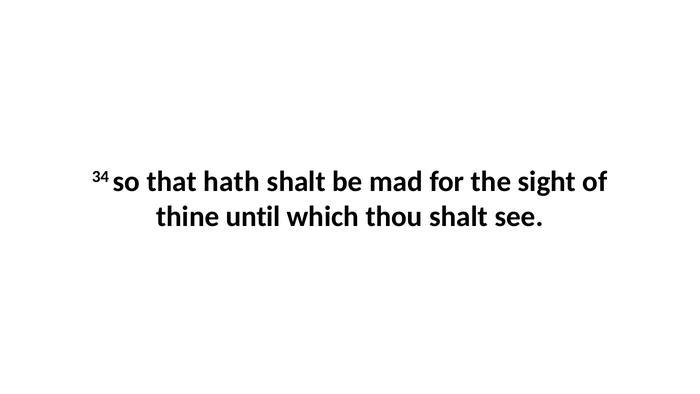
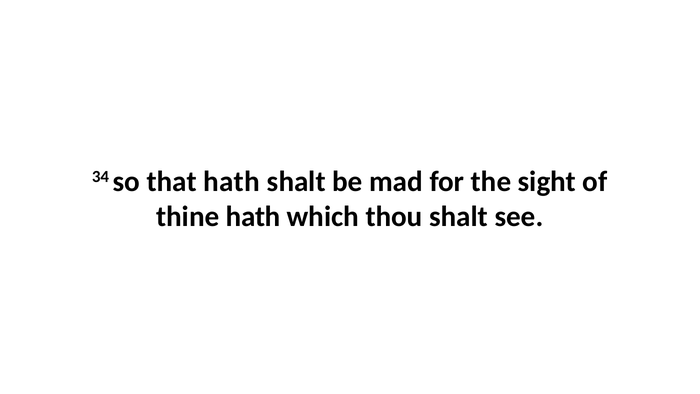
thine until: until -> hath
